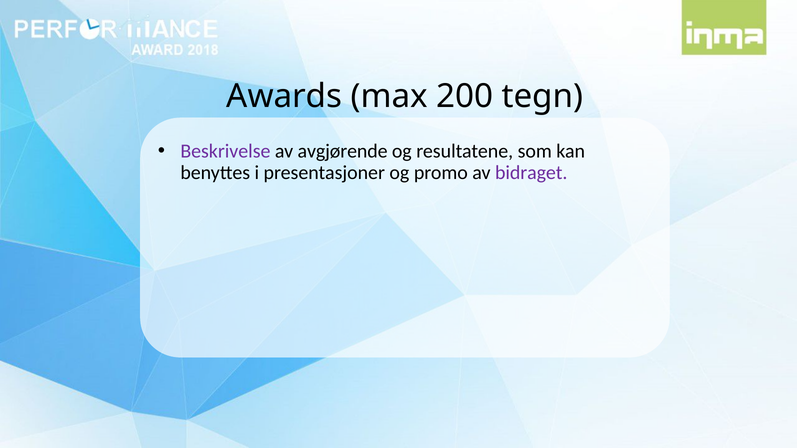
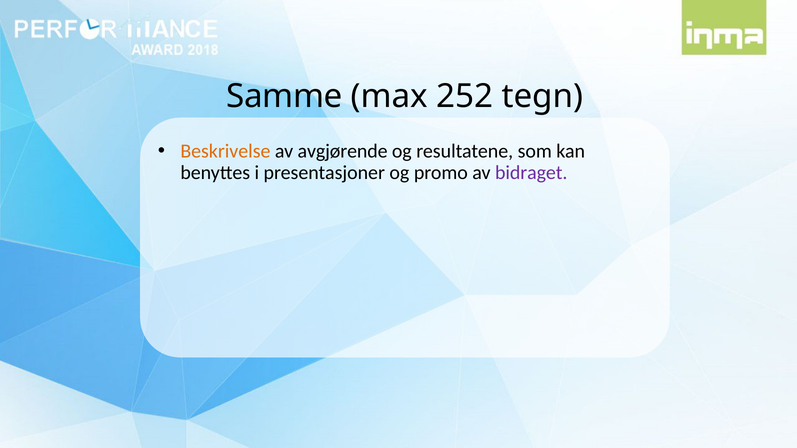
Awards: Awards -> Samme
200: 200 -> 252
Beskrivelse colour: purple -> orange
